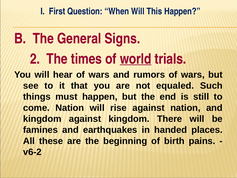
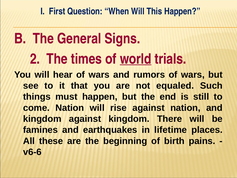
handed: handed -> lifetime
v6-2: v6-2 -> v6-6
